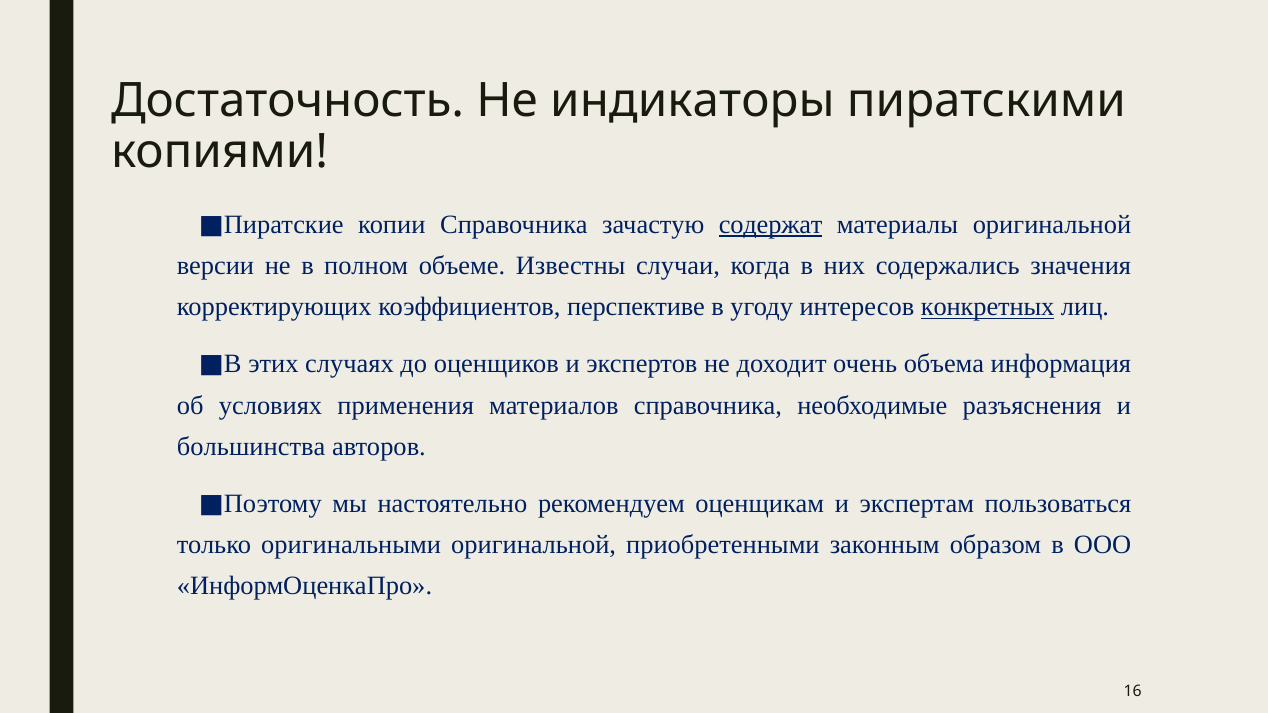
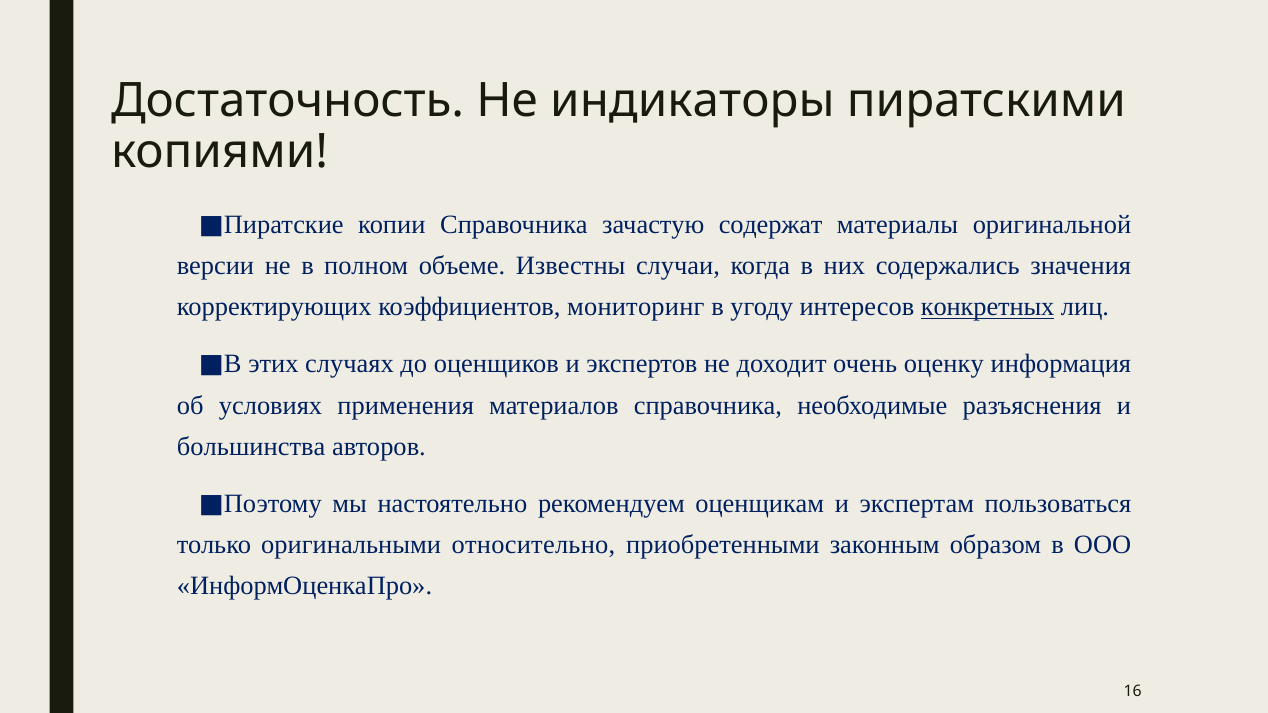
содержат underline: present -> none
перспективе: перспективе -> мониторинг
объема: объема -> оценку
оригинальными оригинальной: оригинальной -> относительно
